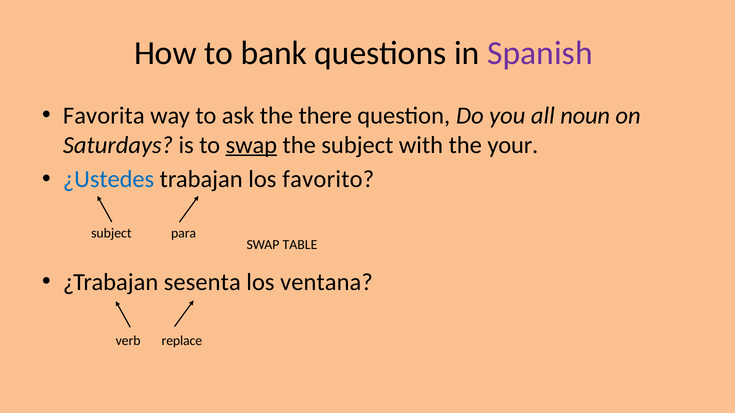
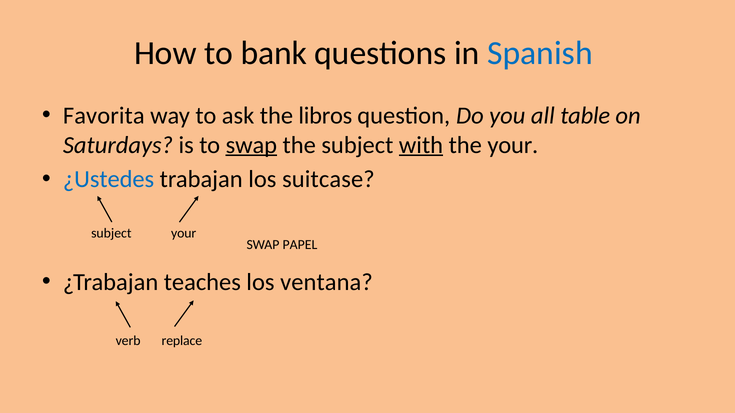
Spanish colour: purple -> blue
there: there -> libros
noun: noun -> table
with underline: none -> present
favorito: favorito -> suitcase
subject para: para -> your
TABLE: TABLE -> PAPEL
sesenta: sesenta -> teaches
